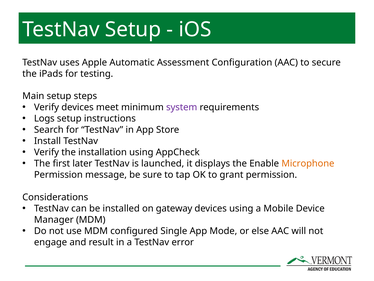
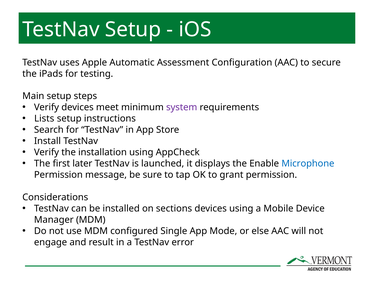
Logs: Logs -> Lists
Microphone colour: orange -> blue
gateway: gateway -> sections
